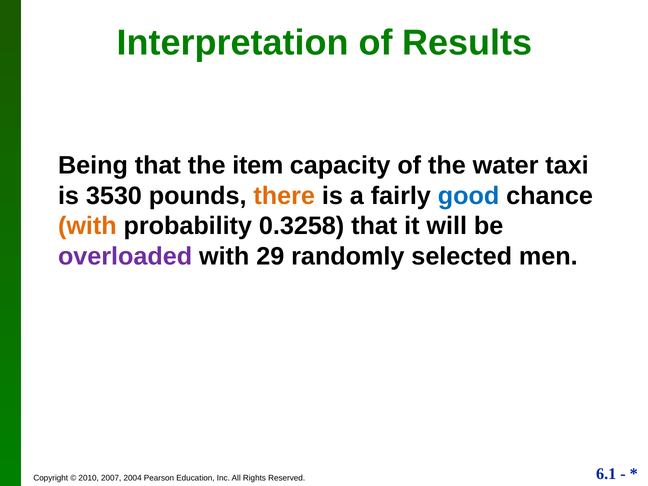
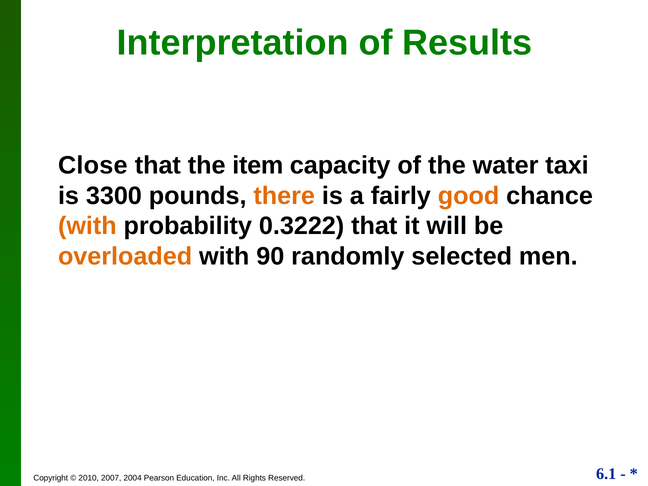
Being: Being -> Close
3530: 3530 -> 3300
good colour: blue -> orange
0.3258: 0.3258 -> 0.3222
overloaded colour: purple -> orange
29: 29 -> 90
